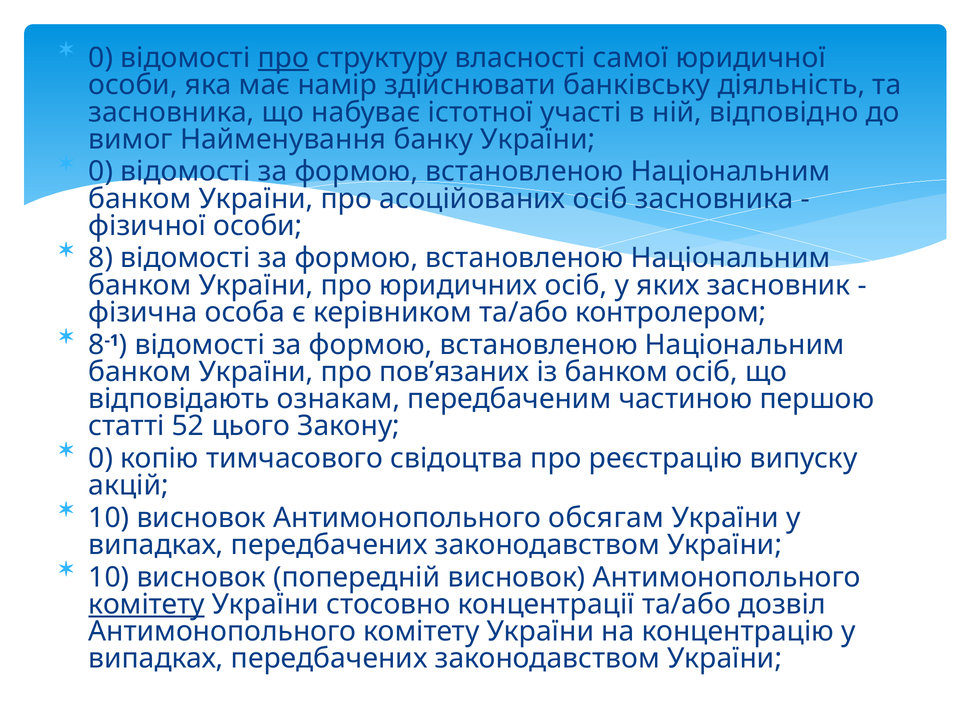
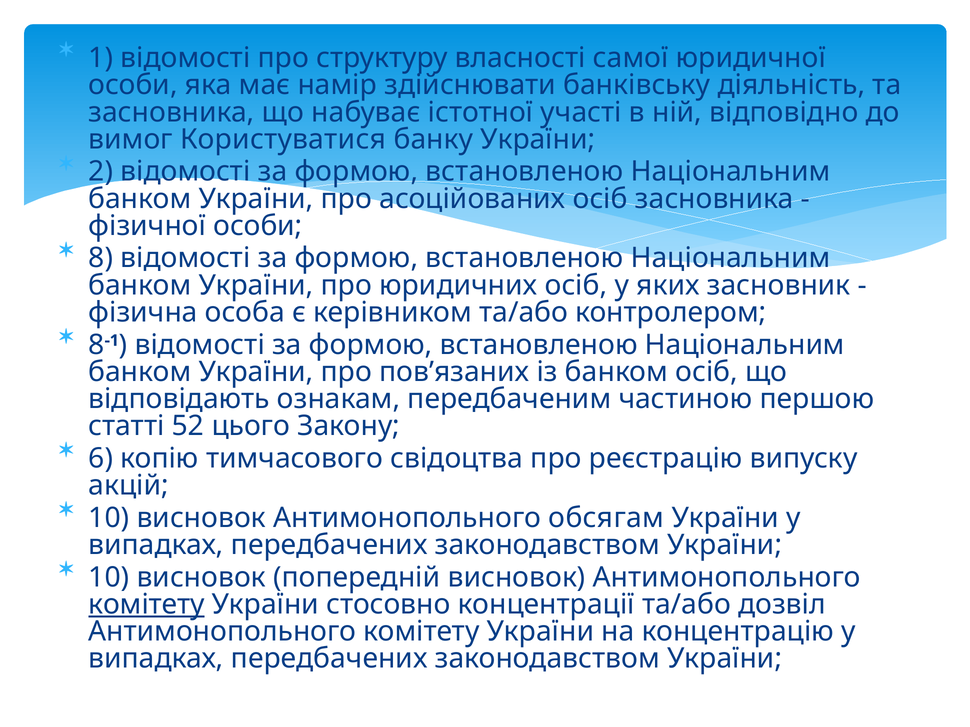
0 at (101, 58): 0 -> 1
про at (283, 58) underline: present -> none
Найменування: Найменування -> Користуватися
0 at (101, 172): 0 -> 2
0 at (101, 459): 0 -> 6
